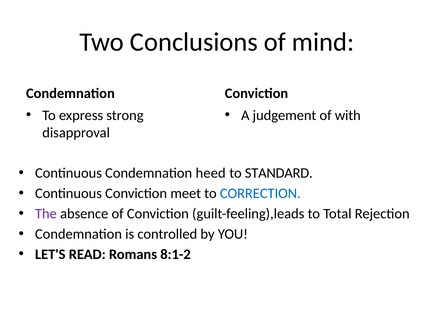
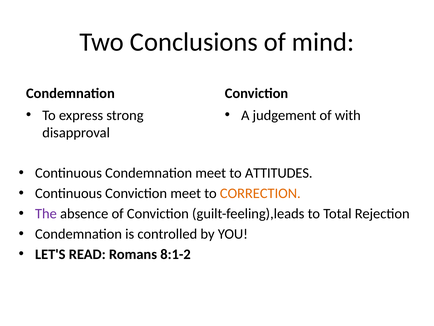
Condemnation heed: heed -> meet
STANDARD: STANDARD -> ATTITUDES
CORRECTION colour: blue -> orange
